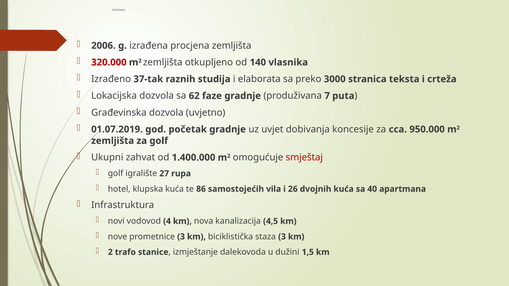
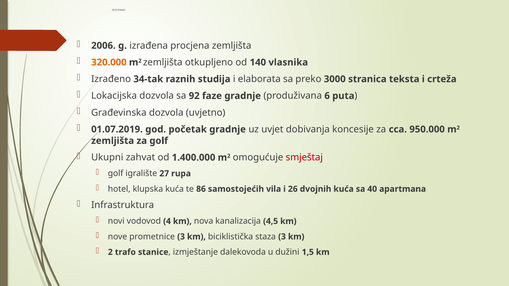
320.000 colour: red -> orange
37-tak: 37-tak -> 34-tak
62: 62 -> 92
7: 7 -> 6
